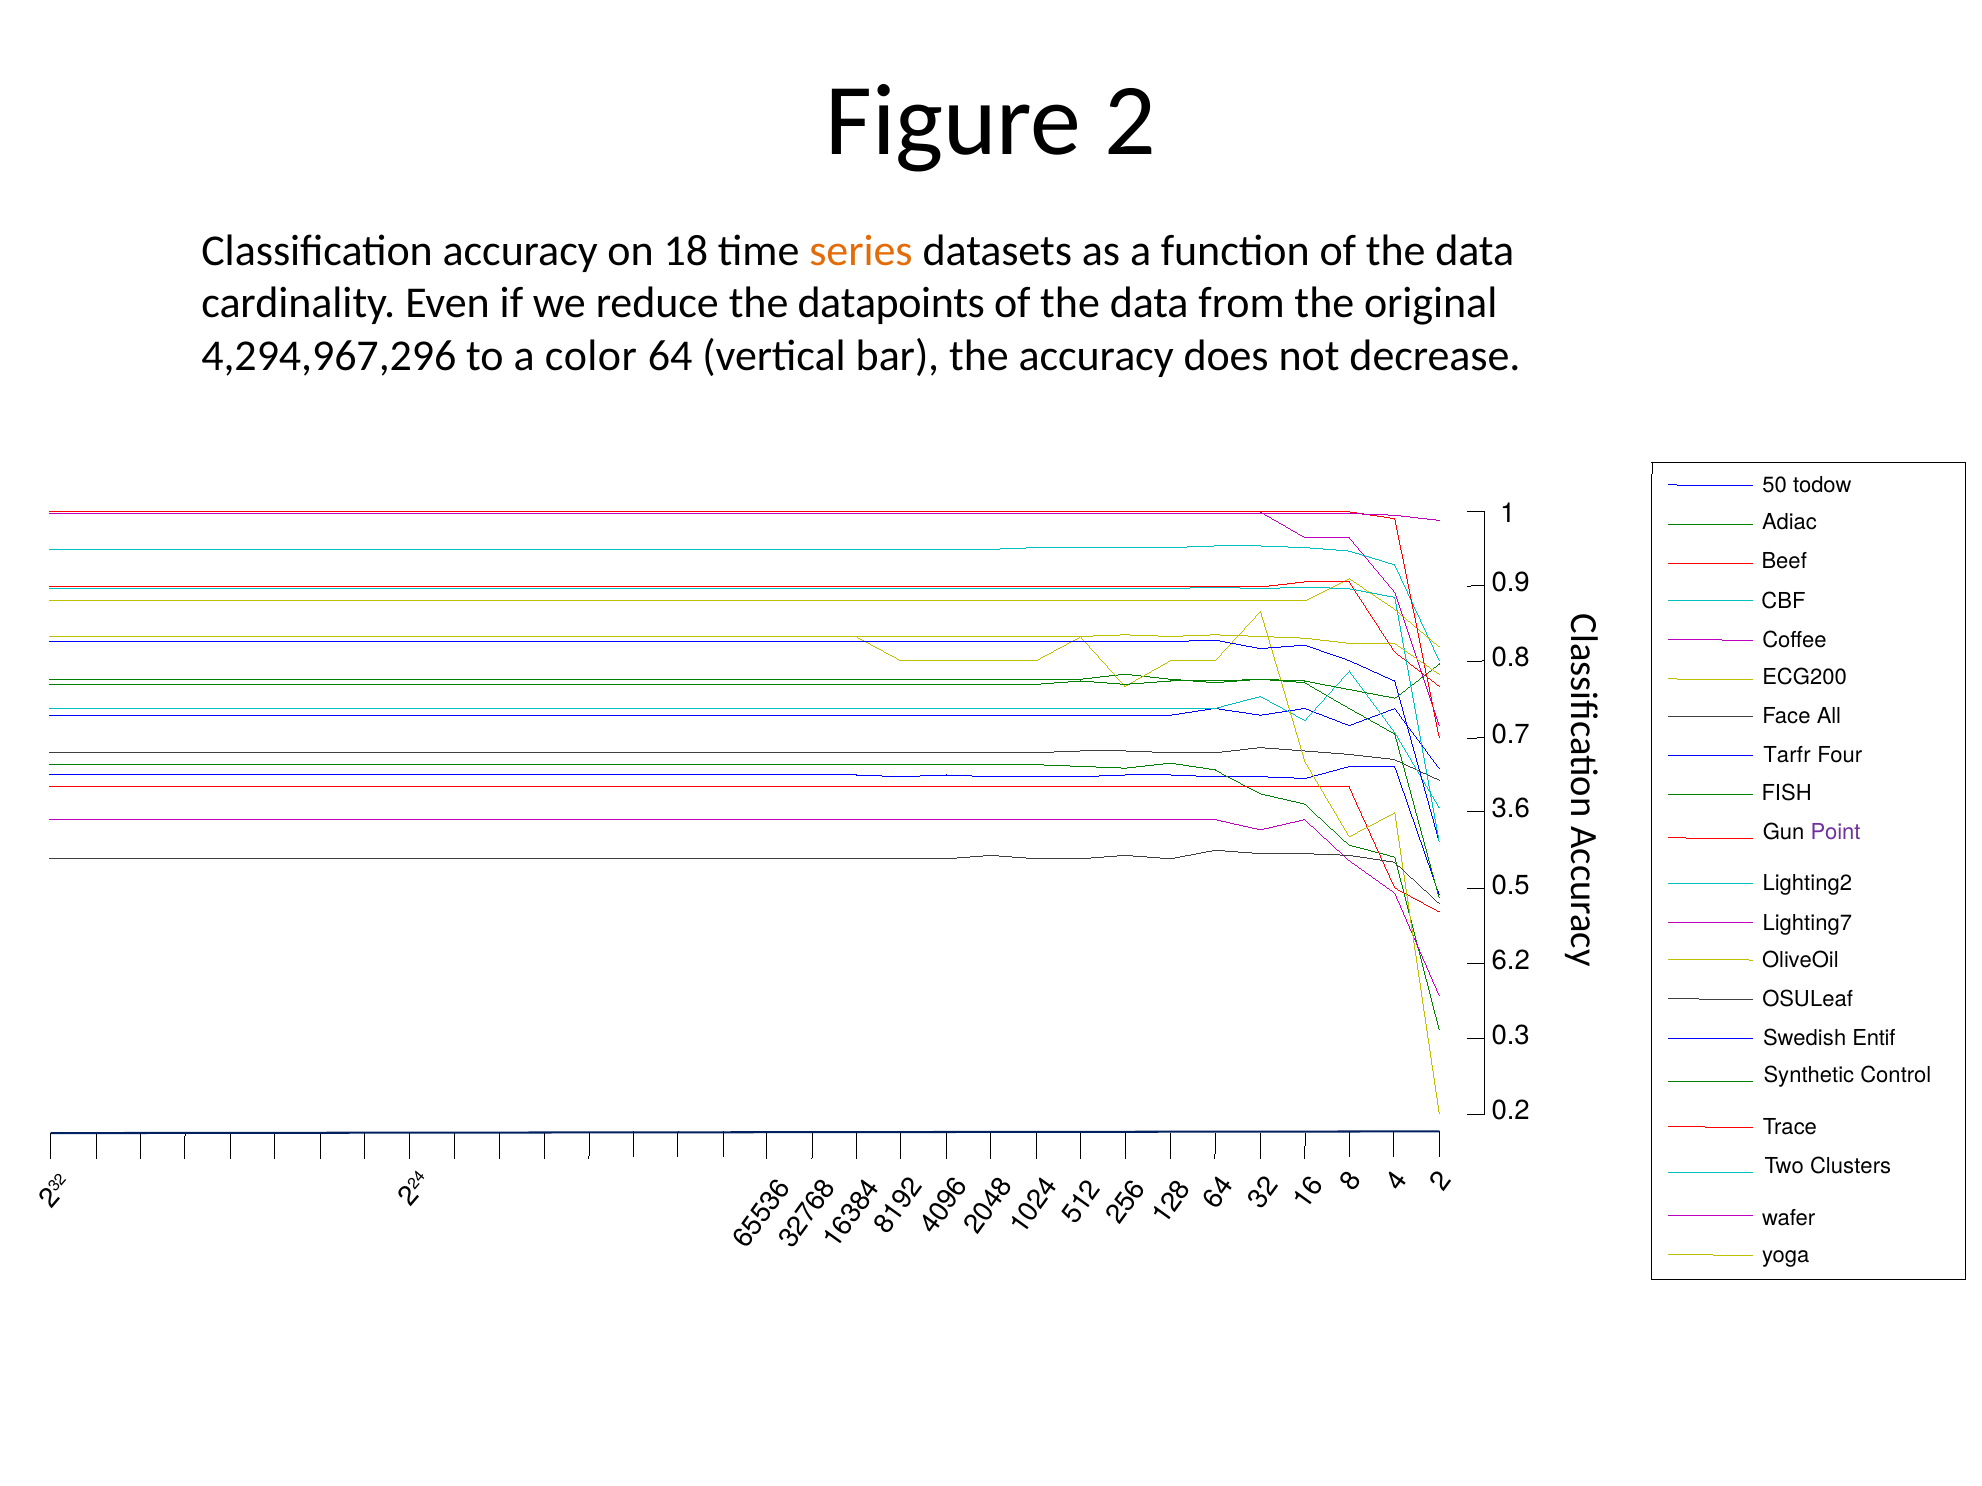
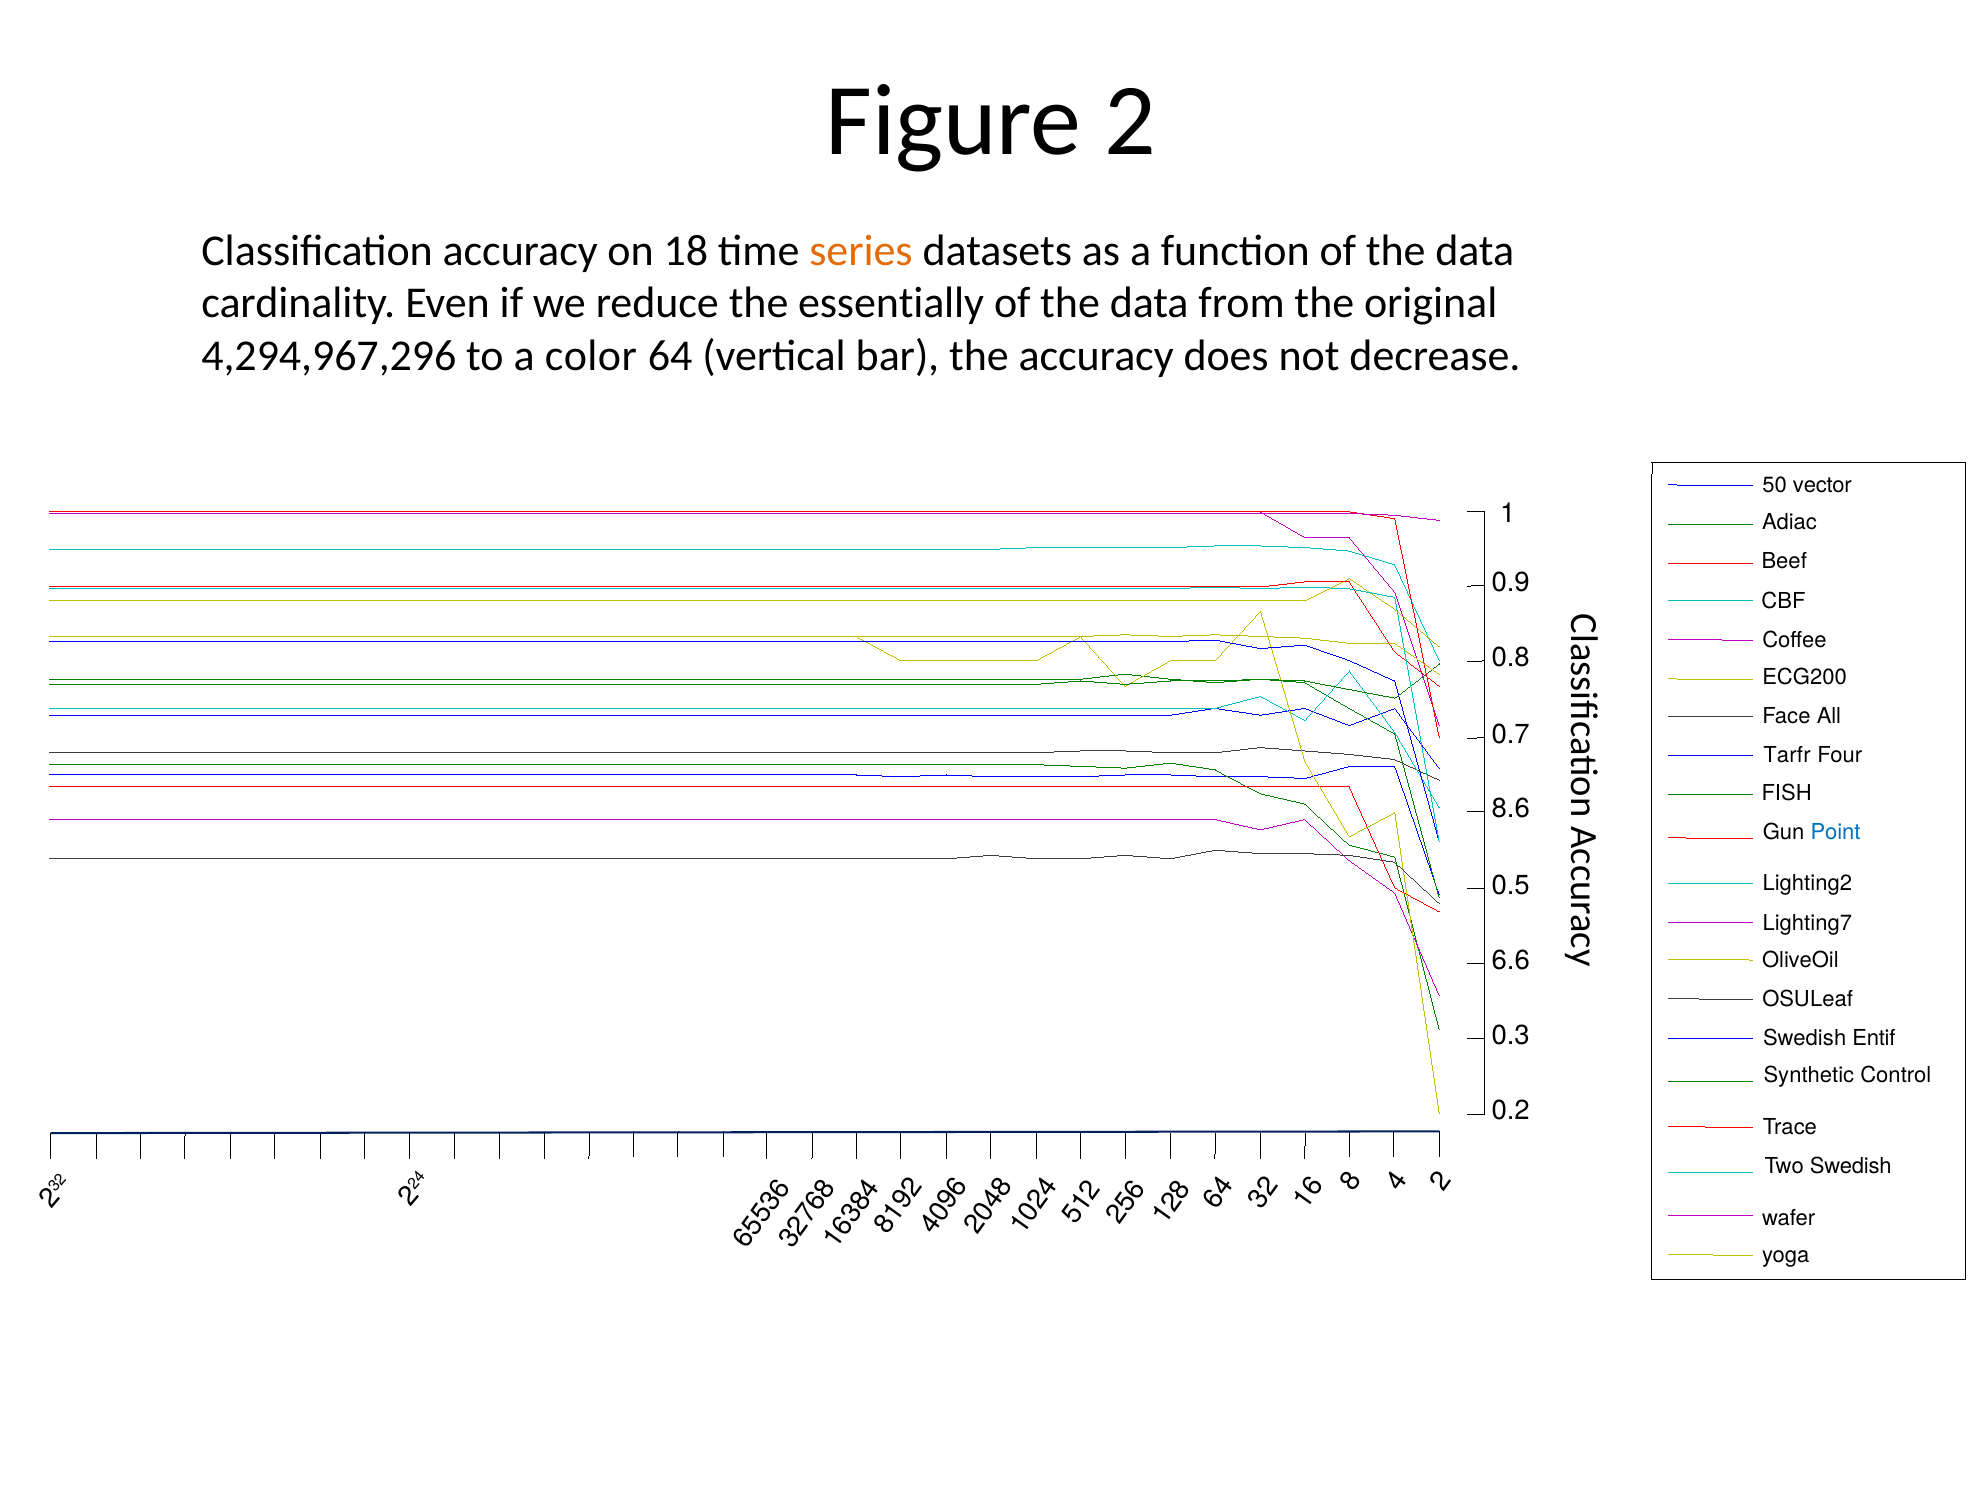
datapoints: datapoints -> essentially
todow: todow -> vector
3.6: 3.6 -> 8.6
Point colour: purple -> blue
6.2: 6.2 -> 6.6
Two Clusters: Clusters -> Swedish
